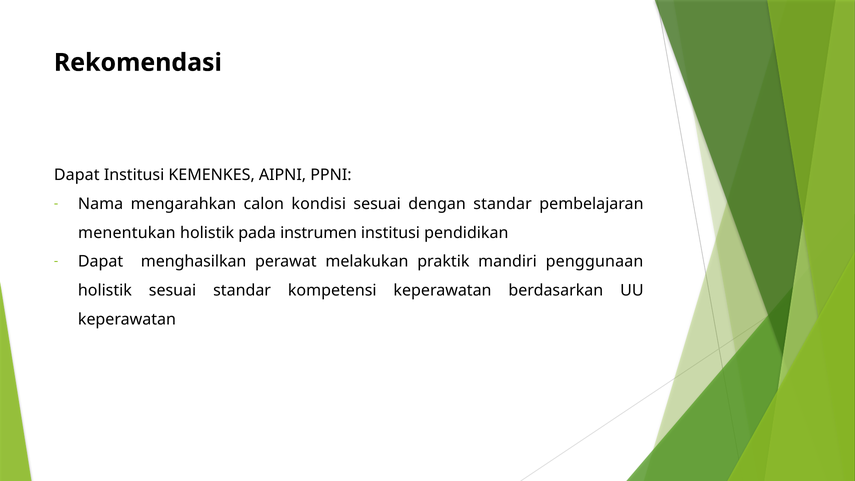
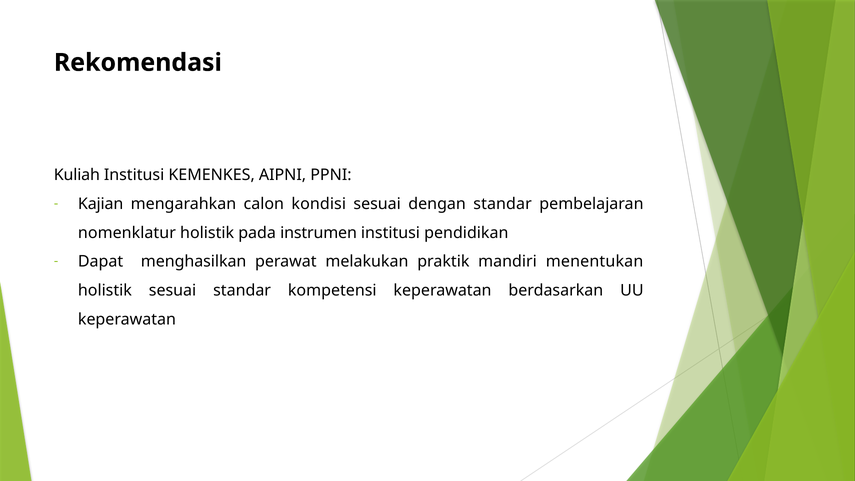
Dapat at (77, 175): Dapat -> Kuliah
Nama: Nama -> Kajian
menentukan: menentukan -> nomenklatur
penggunaan: penggunaan -> menentukan
